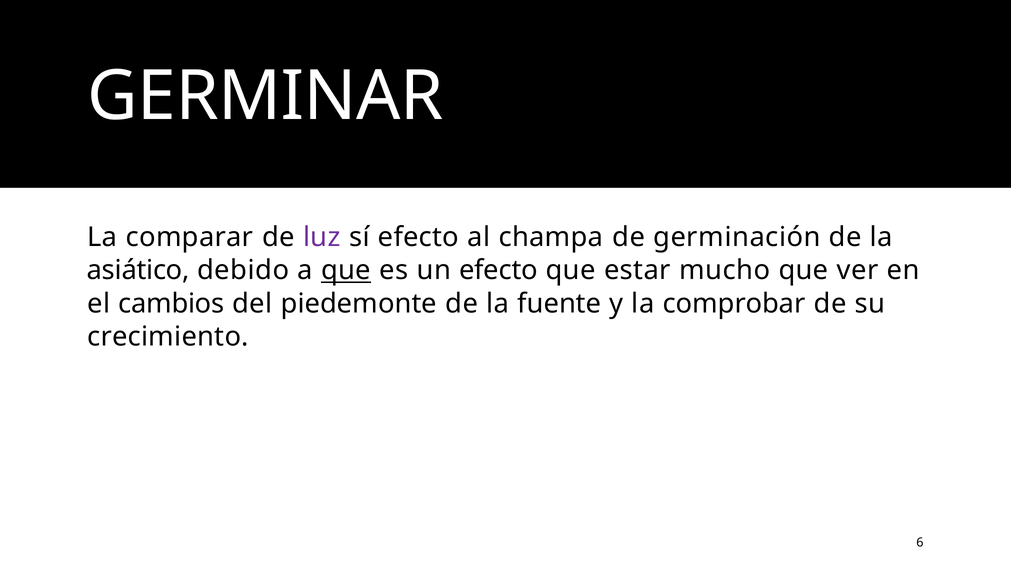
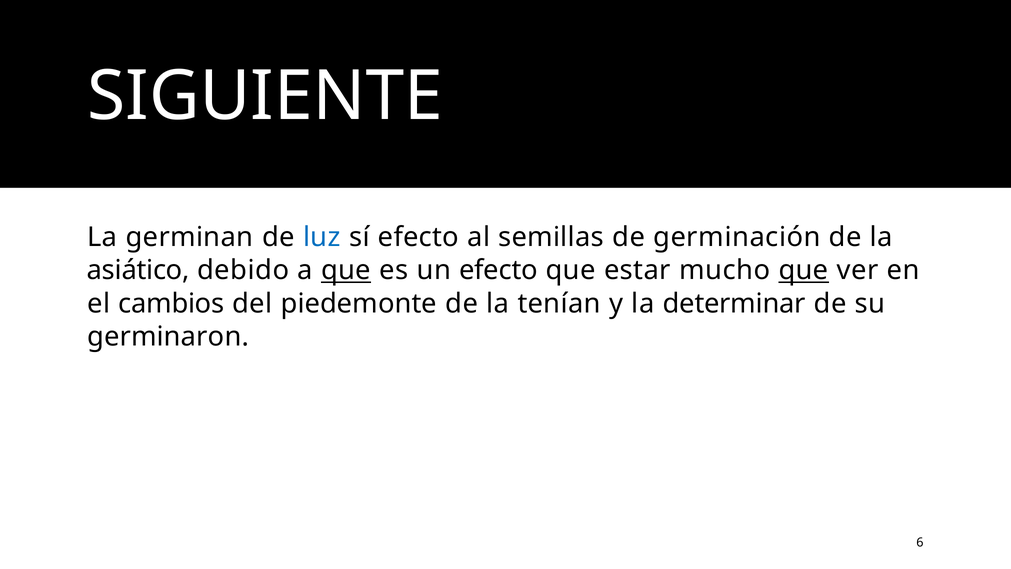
GERMINAR: GERMINAR -> SIGUIENTE
comparar: comparar -> germinan
luz colour: purple -> blue
champa: champa -> semillas
que at (804, 270) underline: none -> present
fuente: fuente -> tenían
comprobar: comprobar -> determinar
crecimiento: crecimiento -> germinaron
